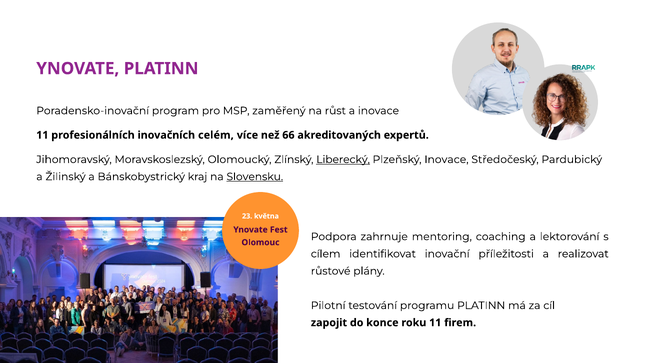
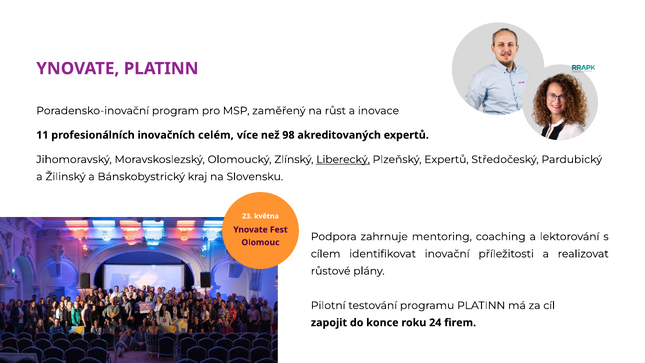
66: 66 -> 98
Plzeňský Inovace: Inovace -> Expertů
Slovensku underline: present -> none
roku 11: 11 -> 24
